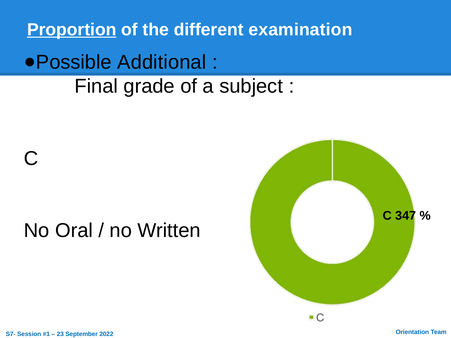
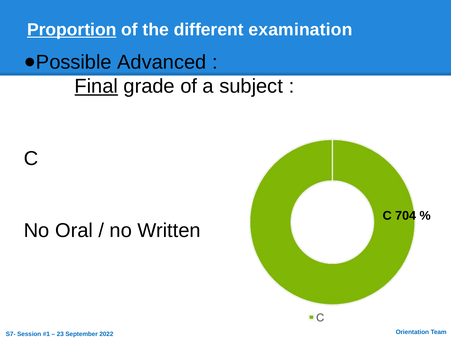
Additional: Additional -> Advanced
Final underline: none -> present
347: 347 -> 704
